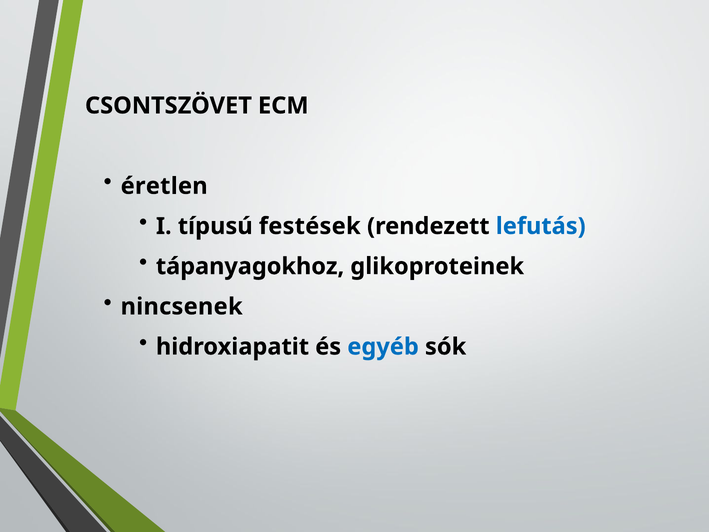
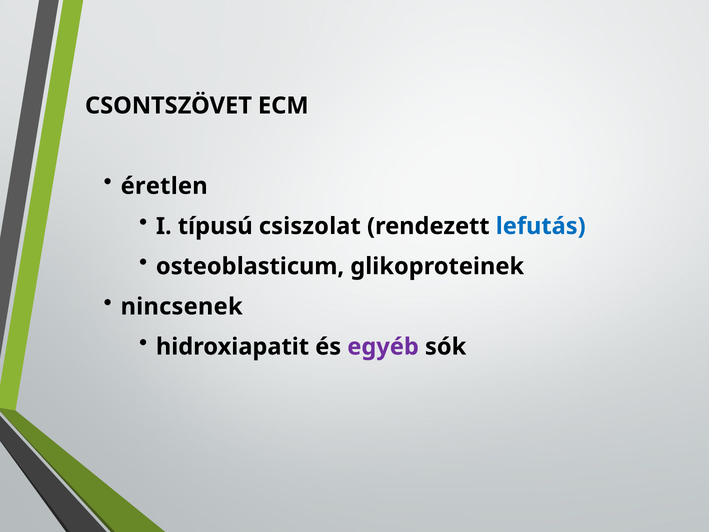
festések: festések -> csiszolat
tápanyagokhoz: tápanyagokhoz -> osteoblasticum
egyéb colour: blue -> purple
